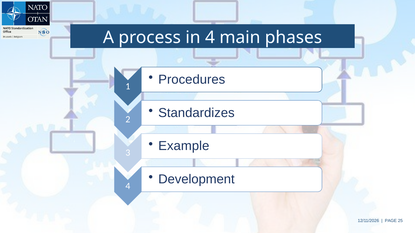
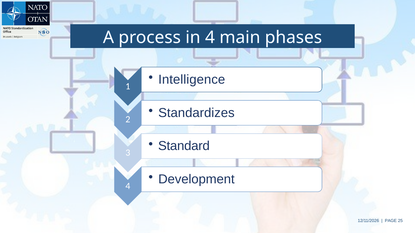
Procedures: Procedures -> Intelligence
Example: Example -> Standard
